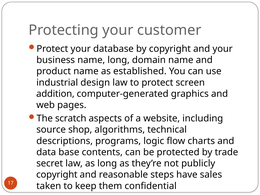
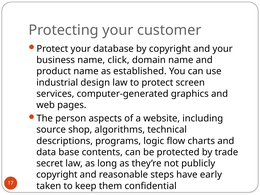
name long: long -> click
addition: addition -> services
scratch: scratch -> person
sales: sales -> early
